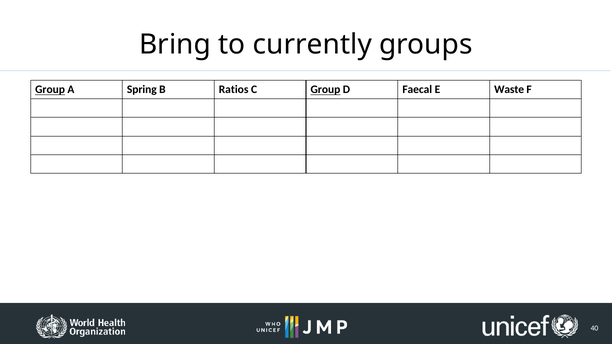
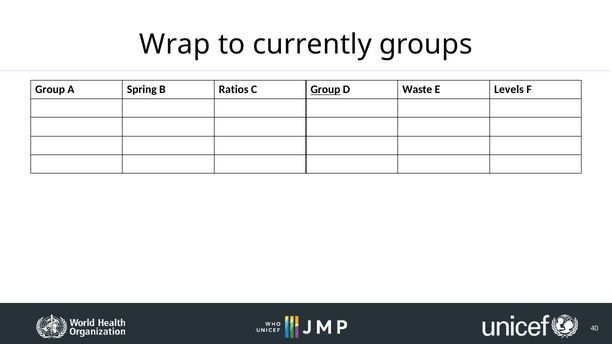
Bring: Bring -> Wrap
Group at (50, 90) underline: present -> none
Faecal: Faecal -> Waste
Waste: Waste -> Levels
